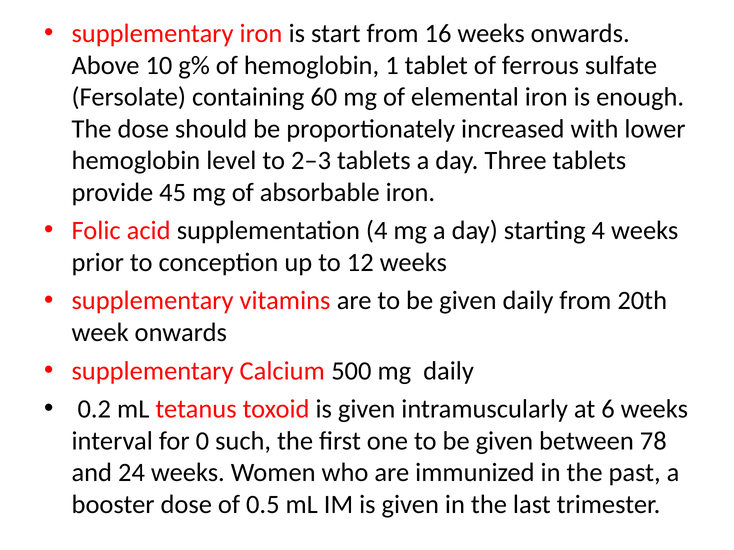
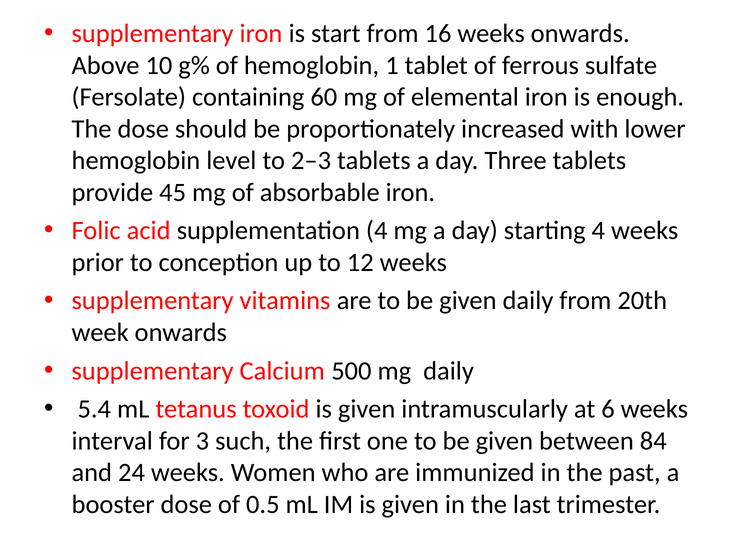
0.2: 0.2 -> 5.4
0: 0 -> 3
78: 78 -> 84
